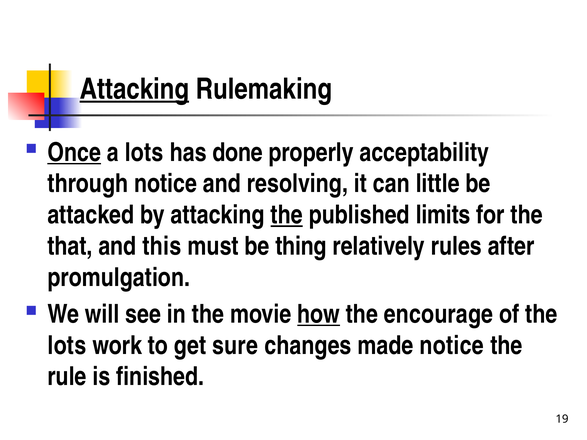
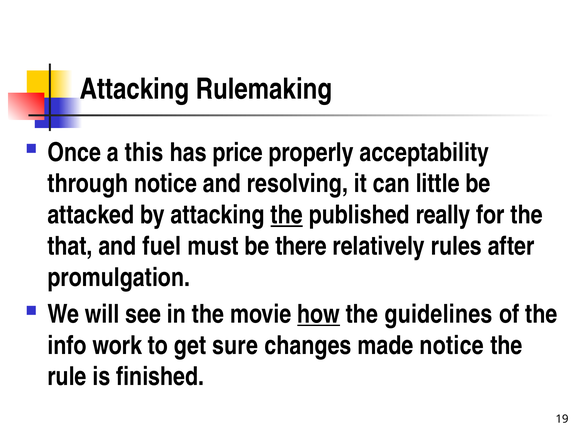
Attacking at (134, 89) underline: present -> none
Once underline: present -> none
a lots: lots -> this
done: done -> price
limits: limits -> really
this: this -> fuel
thing: thing -> there
encourage: encourage -> guidelines
lots at (67, 346): lots -> info
